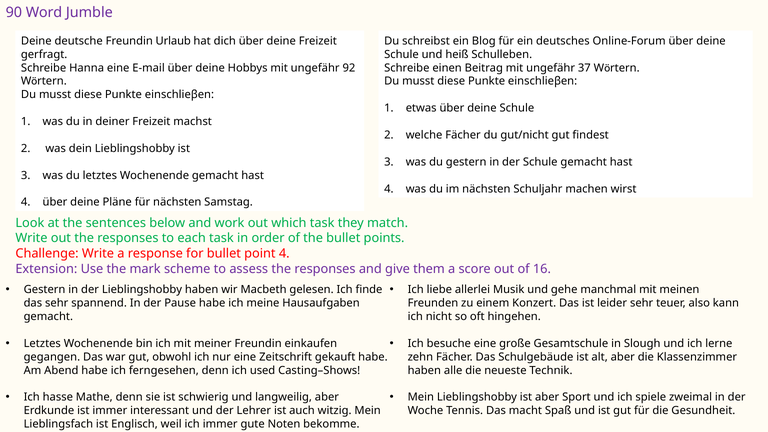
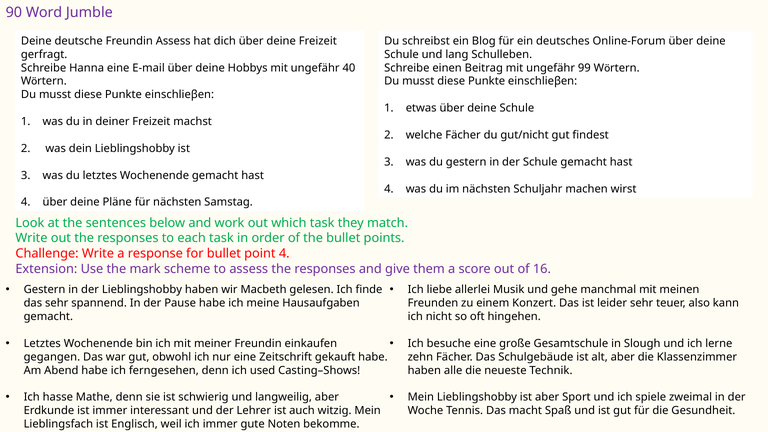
Freundin Urlaub: Urlaub -> Assess
heiß: heiß -> lang
92: 92 -> 40
37: 37 -> 99
